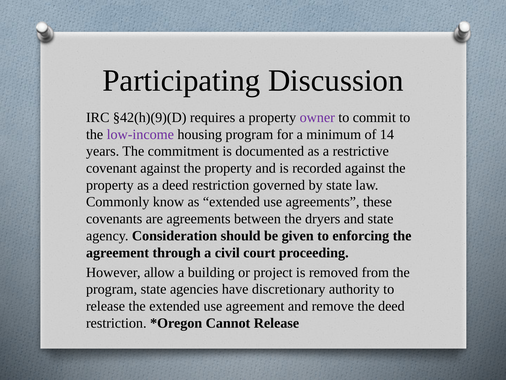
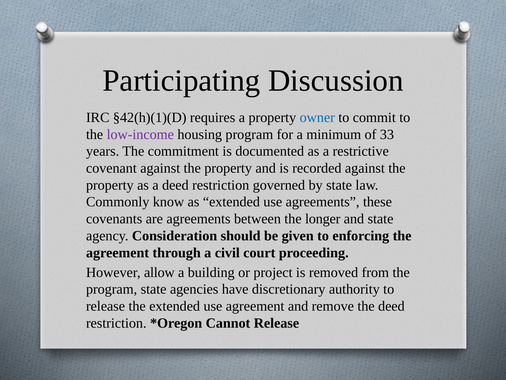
§42(h)(9)(D: §42(h)(9)(D -> §42(h)(1)(D
owner colour: purple -> blue
14: 14 -> 33
dryers: dryers -> longer
